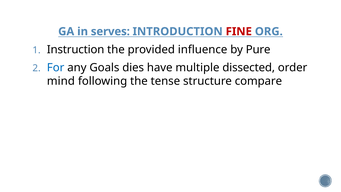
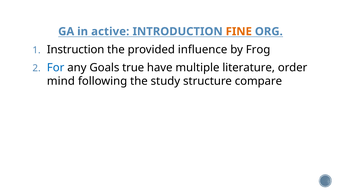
serves: serves -> active
FINE colour: red -> orange
Pure: Pure -> Frog
dies: dies -> true
dissected: dissected -> literature
tense: tense -> study
